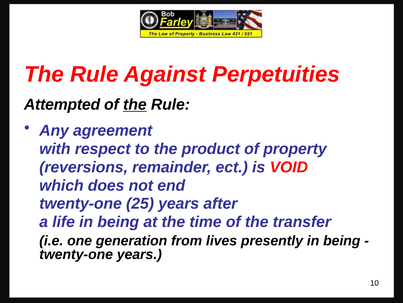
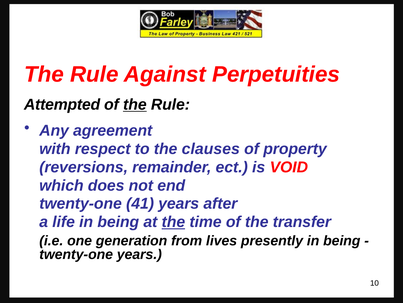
product: product -> clauses
25: 25 -> 41
the at (173, 221) underline: none -> present
